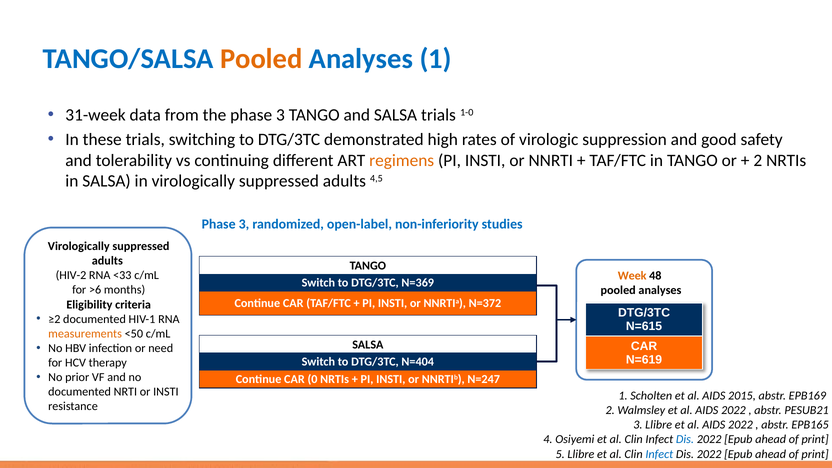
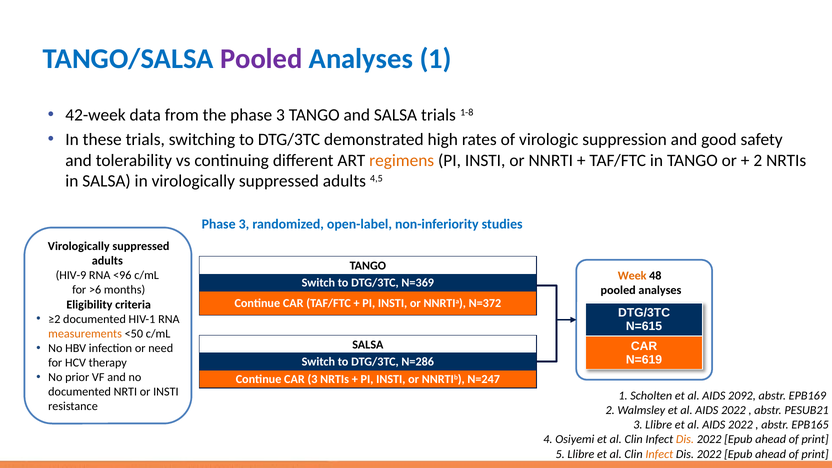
Pooled at (261, 59) colour: orange -> purple
31-week: 31-week -> 42-week
1-0: 1-0 -> 1-8
HIV-2: HIV-2 -> HIV-9
<33: <33 -> <96
N=404: N=404 -> N=286
CAR 0: 0 -> 3
2015: 2015 -> 2092
Dis at (685, 439) colour: blue -> orange
Infect at (659, 454) colour: blue -> orange
